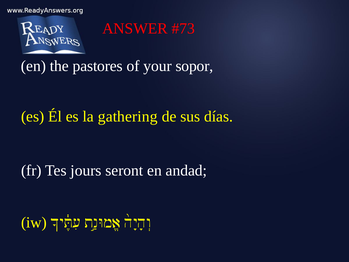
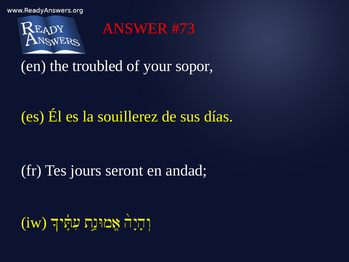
pastores: pastores -> troubled
gathering: gathering -> souillerez
